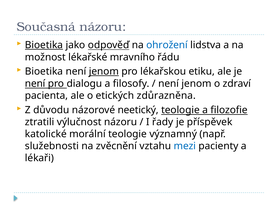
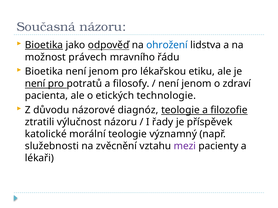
lékařské: lékařské -> právech
jenom at (104, 72) underline: present -> none
dialogu: dialogu -> potratů
zdůrazněna: zdůrazněna -> technologie
neetický: neetický -> diagnóz
mezi colour: blue -> purple
